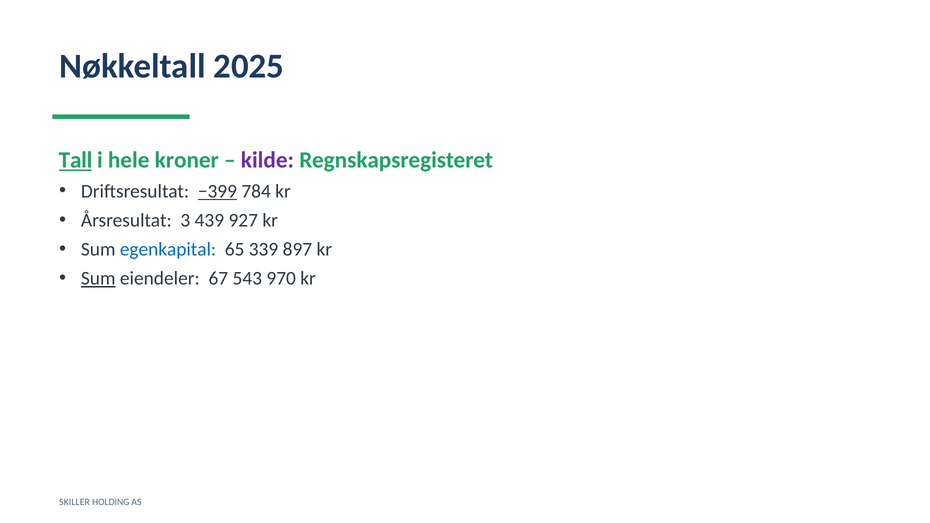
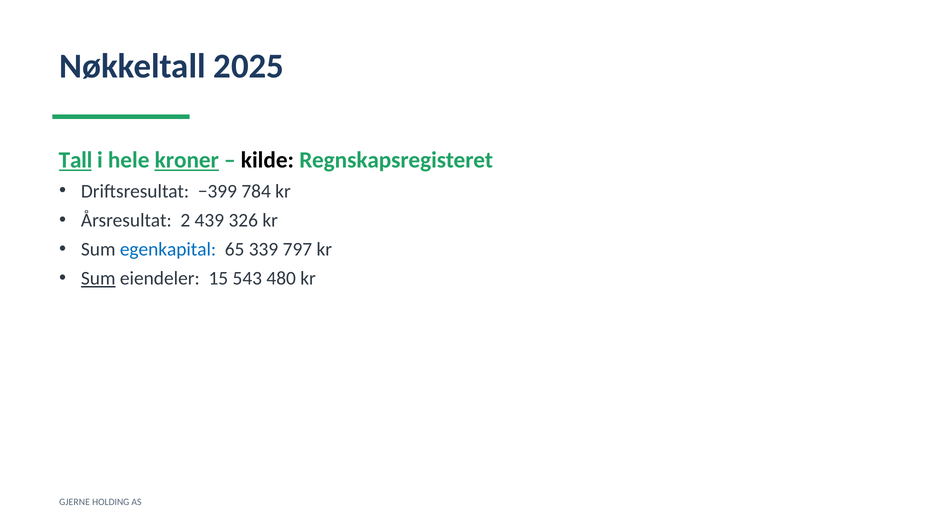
kroner underline: none -> present
kilde colour: purple -> black
−399 underline: present -> none
3: 3 -> 2
927: 927 -> 326
897: 897 -> 797
67: 67 -> 15
970: 970 -> 480
SKILLER: SKILLER -> GJERNE
